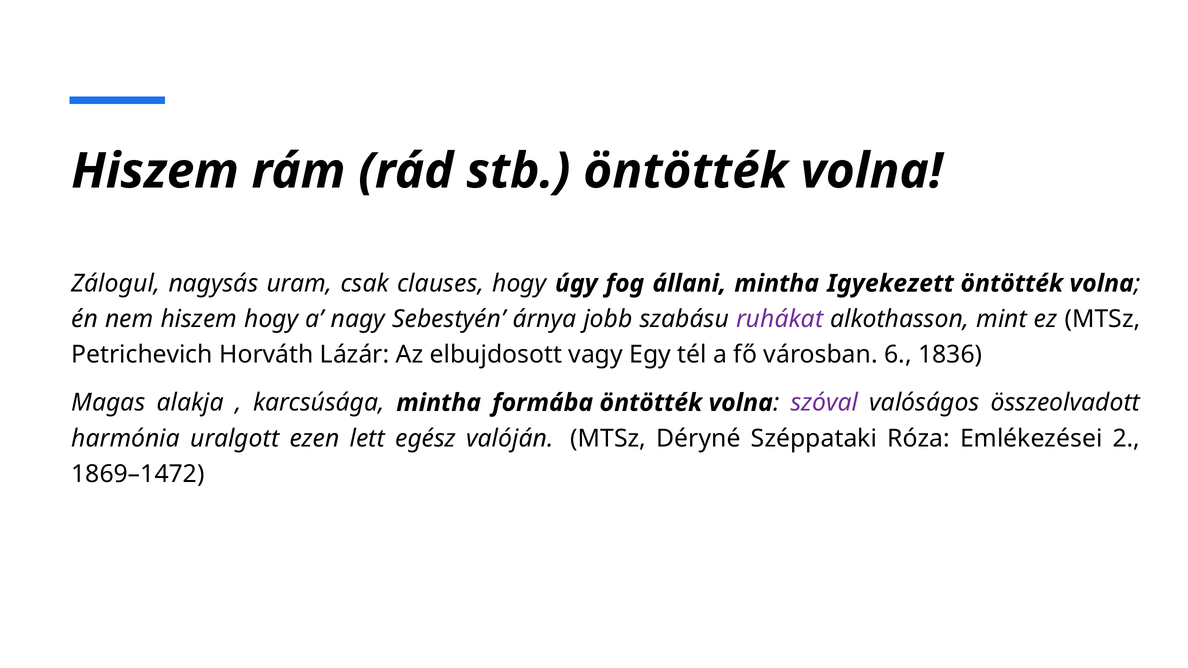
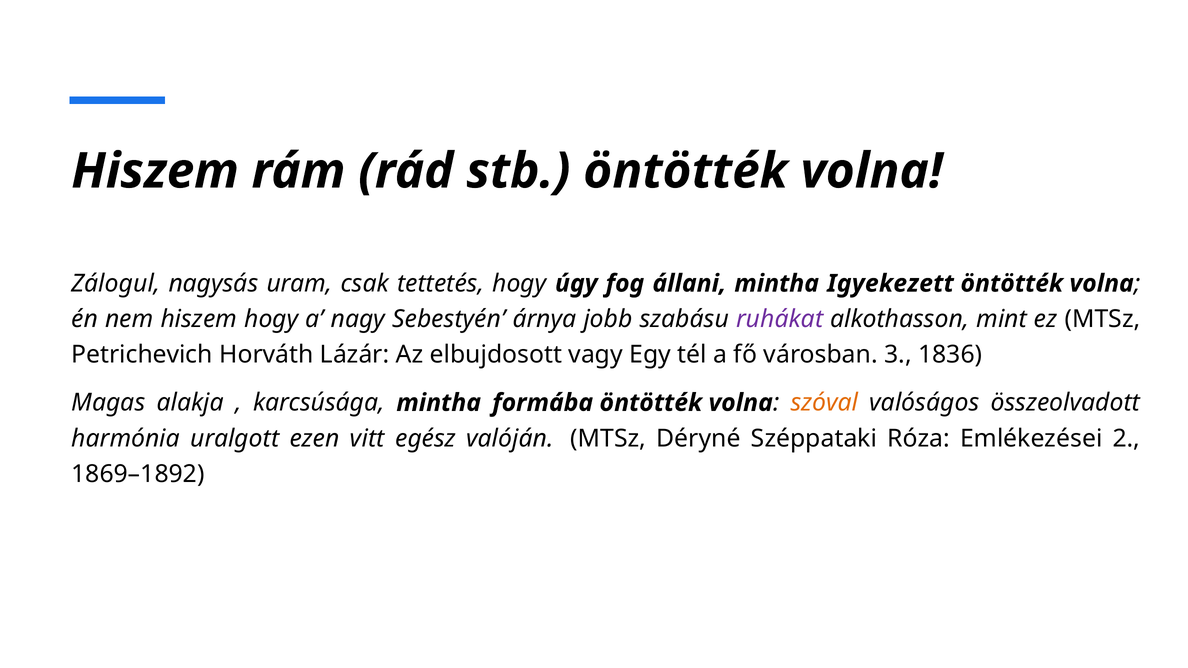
clauses: clauses -> tettetés
6: 6 -> 3
szóval colour: purple -> orange
lett: lett -> vitt
1869–1472: 1869–1472 -> 1869–1892
